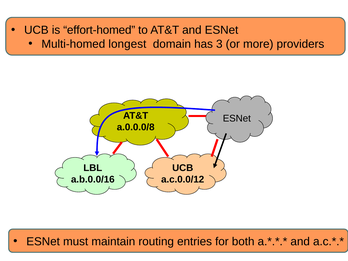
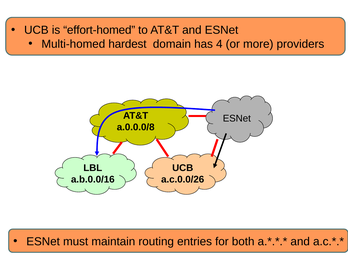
longest: longest -> hardest
3: 3 -> 4
a.c.0.0/12: a.c.0.0/12 -> a.c.0.0/26
